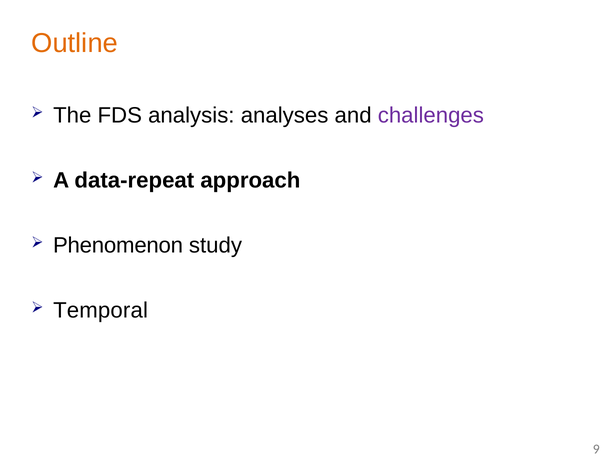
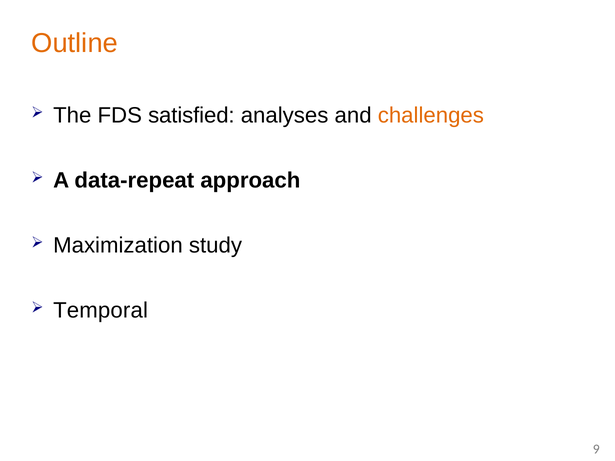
analysis: analysis -> satisfied
challenges colour: purple -> orange
Phenomenon: Phenomenon -> Maximization
